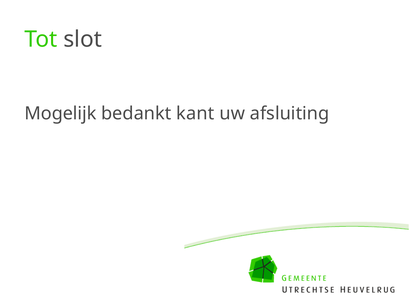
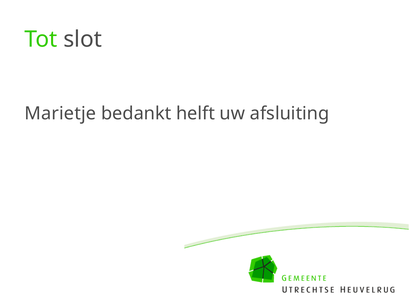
Mogelijk: Mogelijk -> Marietje
kant: kant -> helft
